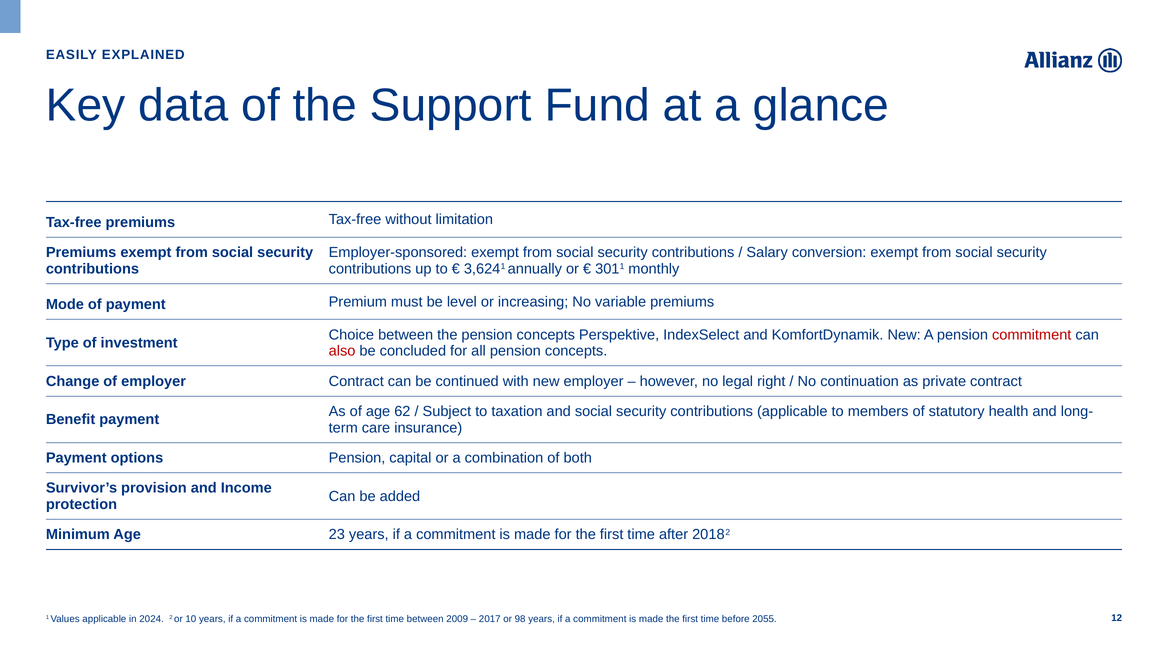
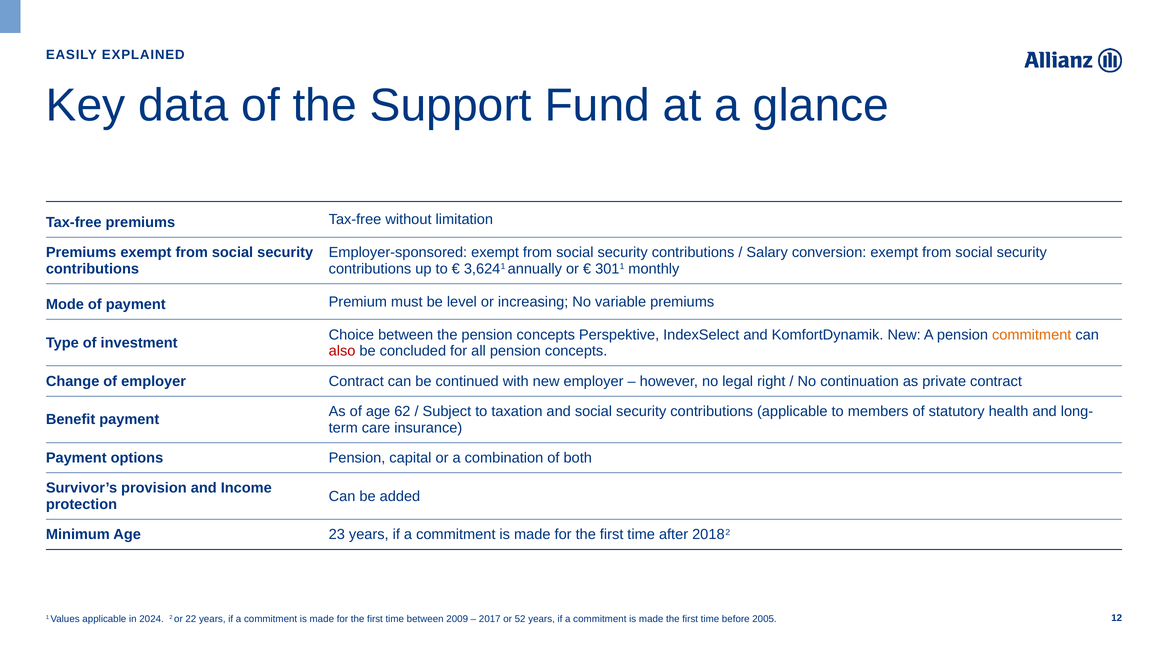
commitment at (1032, 335) colour: red -> orange
10: 10 -> 22
98: 98 -> 52
2055: 2055 -> 2005
